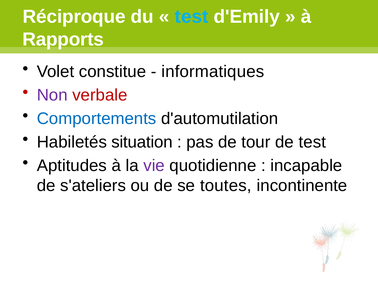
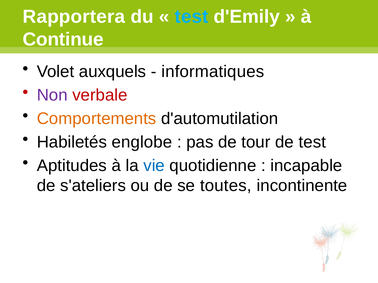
Réciproque: Réciproque -> Rapportera
Rapports: Rapports -> Continue
constitue: constitue -> auxquels
Comportements colour: blue -> orange
situation: situation -> englobe
vie colour: purple -> blue
